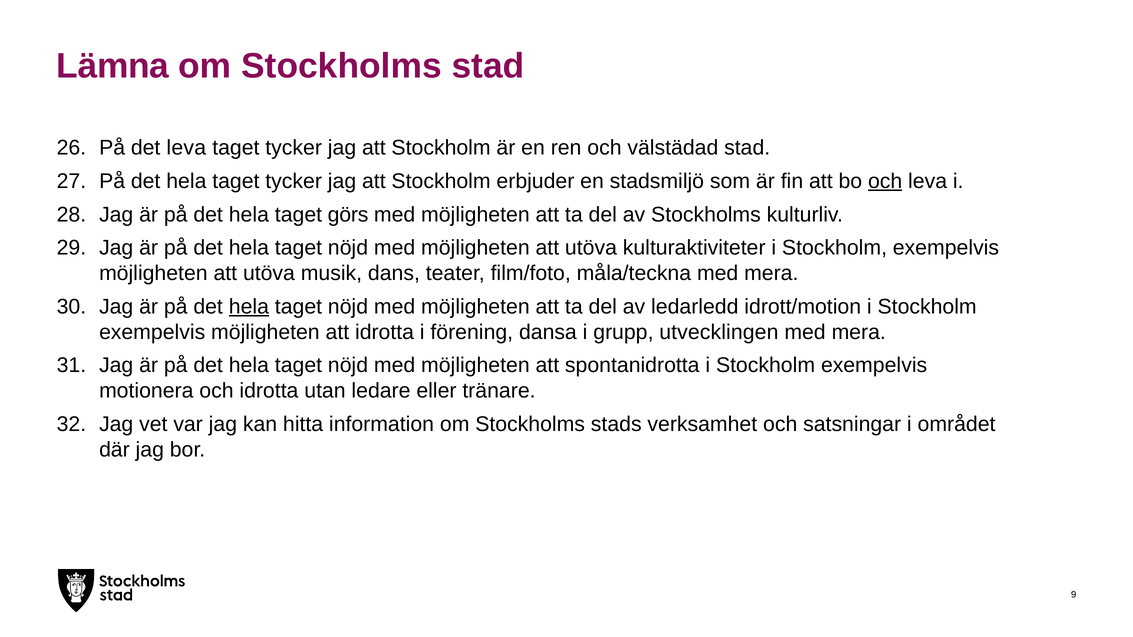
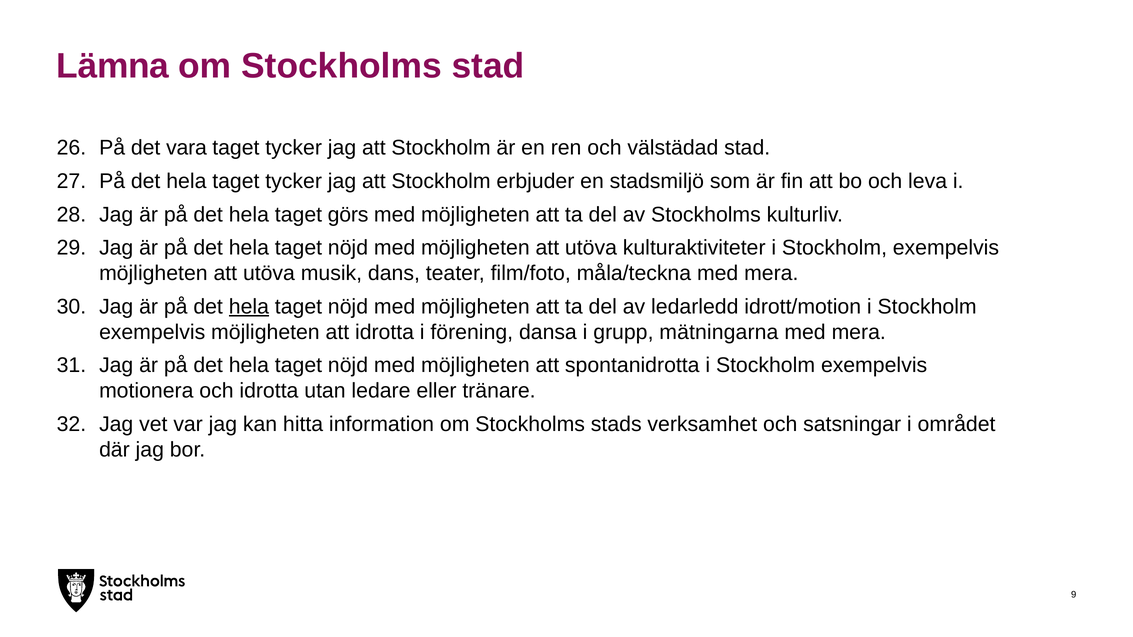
det leva: leva -> vara
och at (885, 181) underline: present -> none
utvecklingen: utvecklingen -> mätningarna
